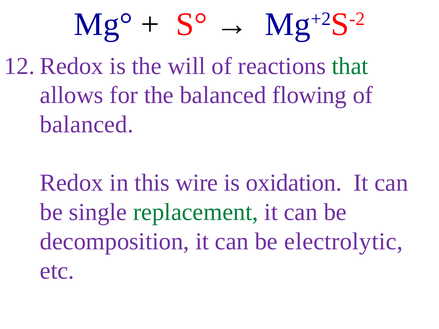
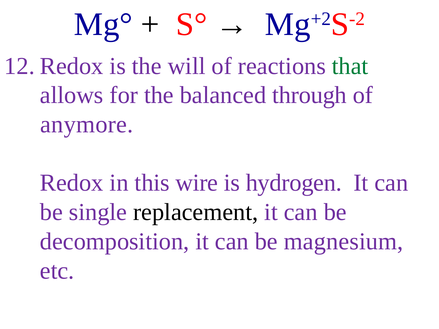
flowing: flowing -> through
balanced at (87, 125): balanced -> anymore
oxidation: oxidation -> hydrogen
replacement colour: green -> black
electrolytic: electrolytic -> magnesium
